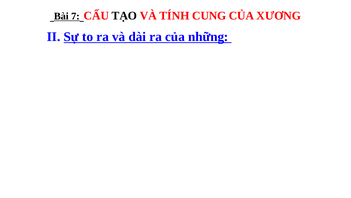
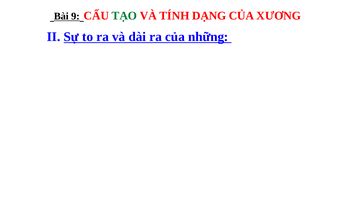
7: 7 -> 9
TẠO colour: black -> green
CUNG: CUNG -> DẠNG
